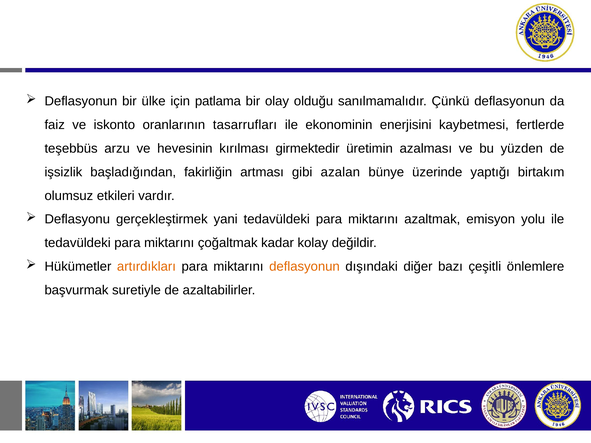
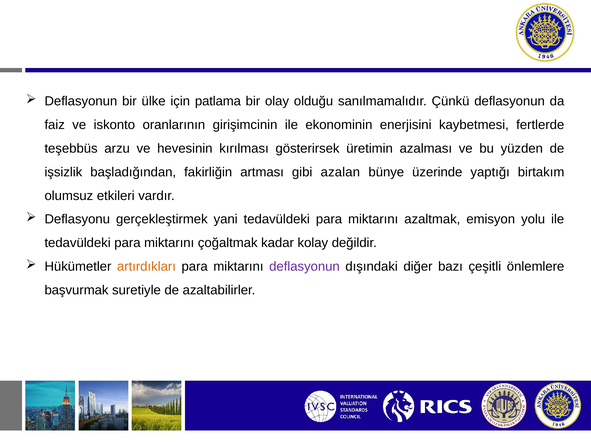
tasarrufları: tasarrufları -> girişimcinin
girmektedir: girmektedir -> gösterirsek
deflasyonun at (304, 267) colour: orange -> purple
